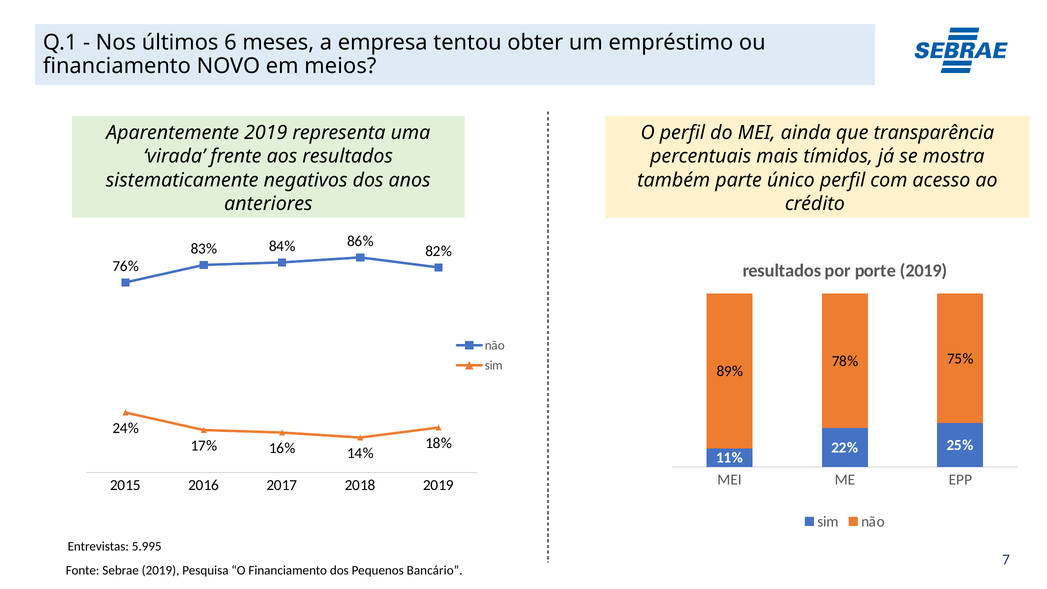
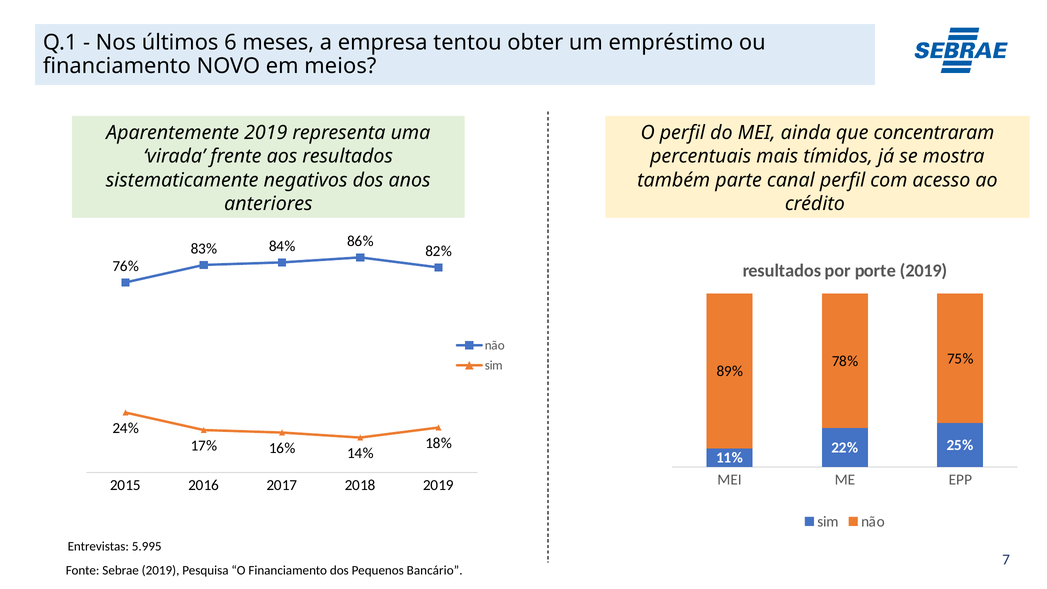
transparência: transparência -> concentraram
único: único -> canal
